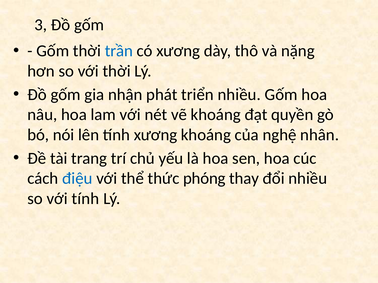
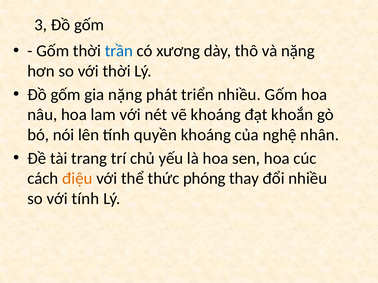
gia nhận: nhận -> nặng
quyền: quyền -> khoắn
tính xương: xương -> quyền
điệu colour: blue -> orange
